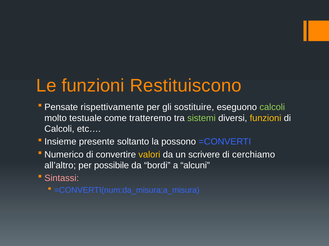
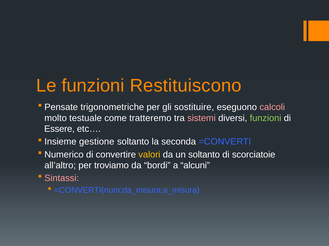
rispettivamente: rispettivamente -> trigonometriche
calcoli at (272, 107) colour: light green -> pink
sistemi colour: light green -> pink
funzioni at (266, 118) colour: yellow -> light green
Calcoli at (59, 129): Calcoli -> Essere
presente: presente -> gestione
possono: possono -> seconda
un scrivere: scrivere -> soltanto
cerchiamo: cerchiamo -> scorciatoie
possibile: possibile -> troviamo
